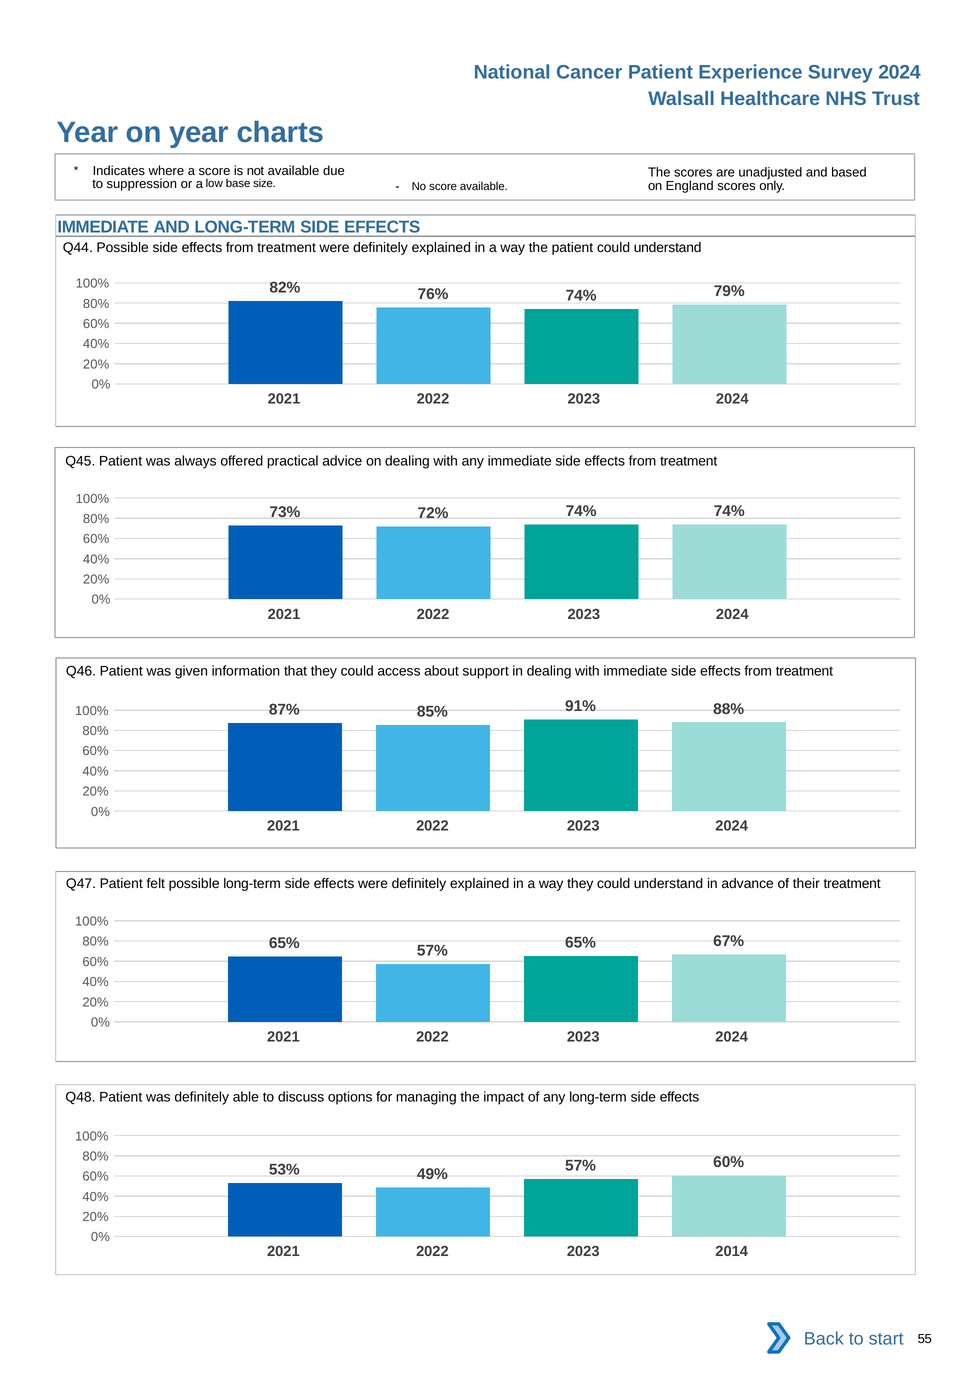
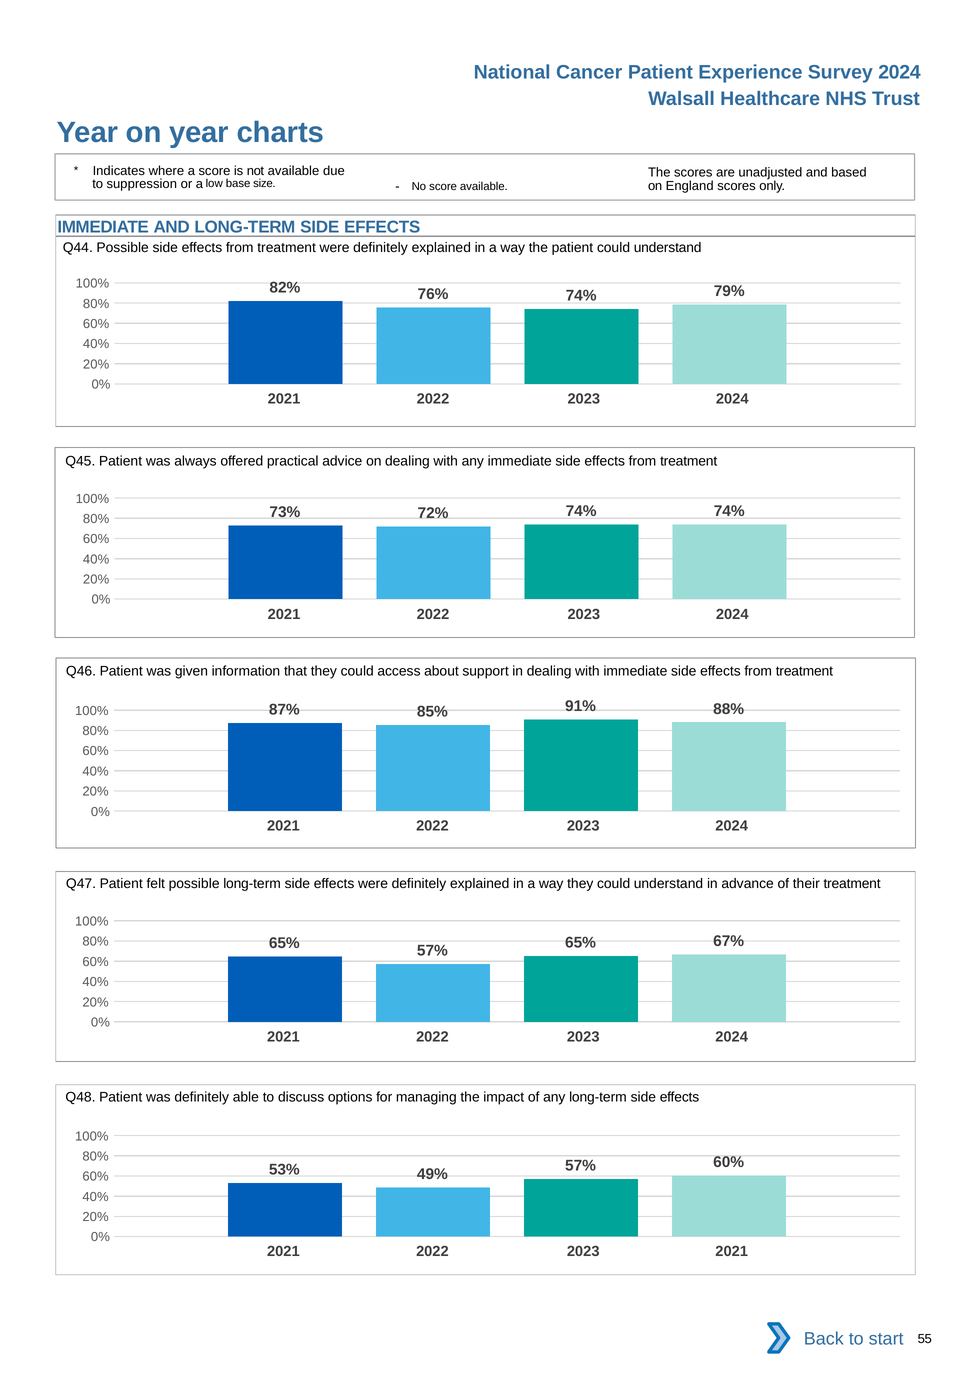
2023 2014: 2014 -> 2021
